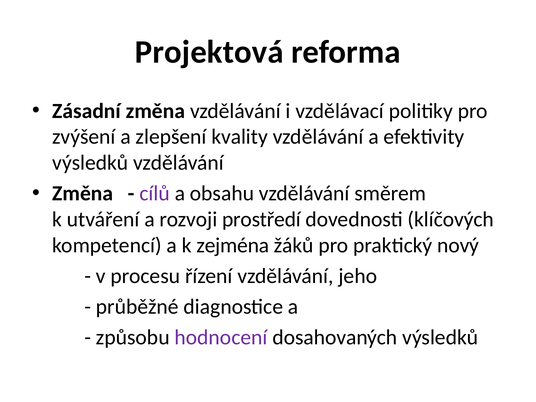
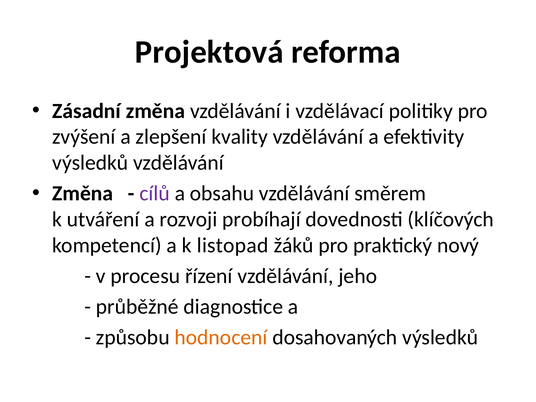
prostředí: prostředí -> probíhají
zejména: zejména -> listopad
hodnocení colour: purple -> orange
